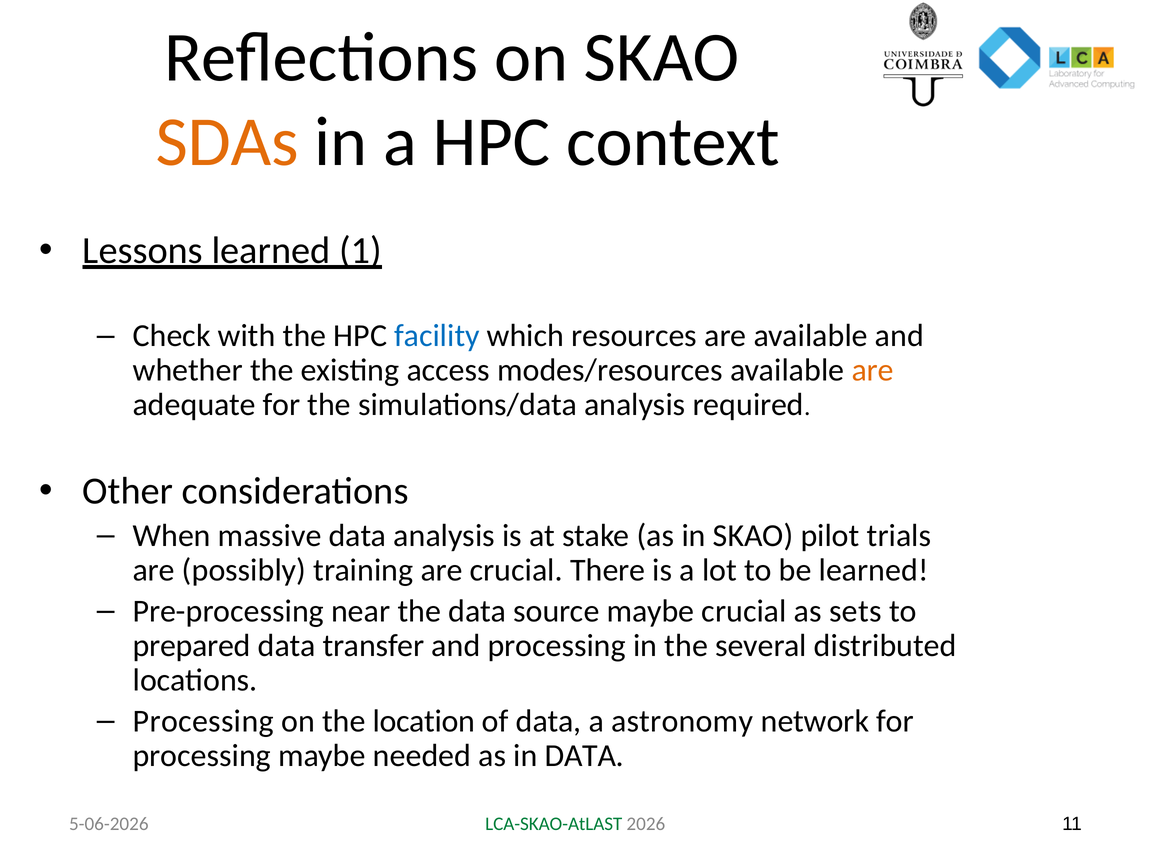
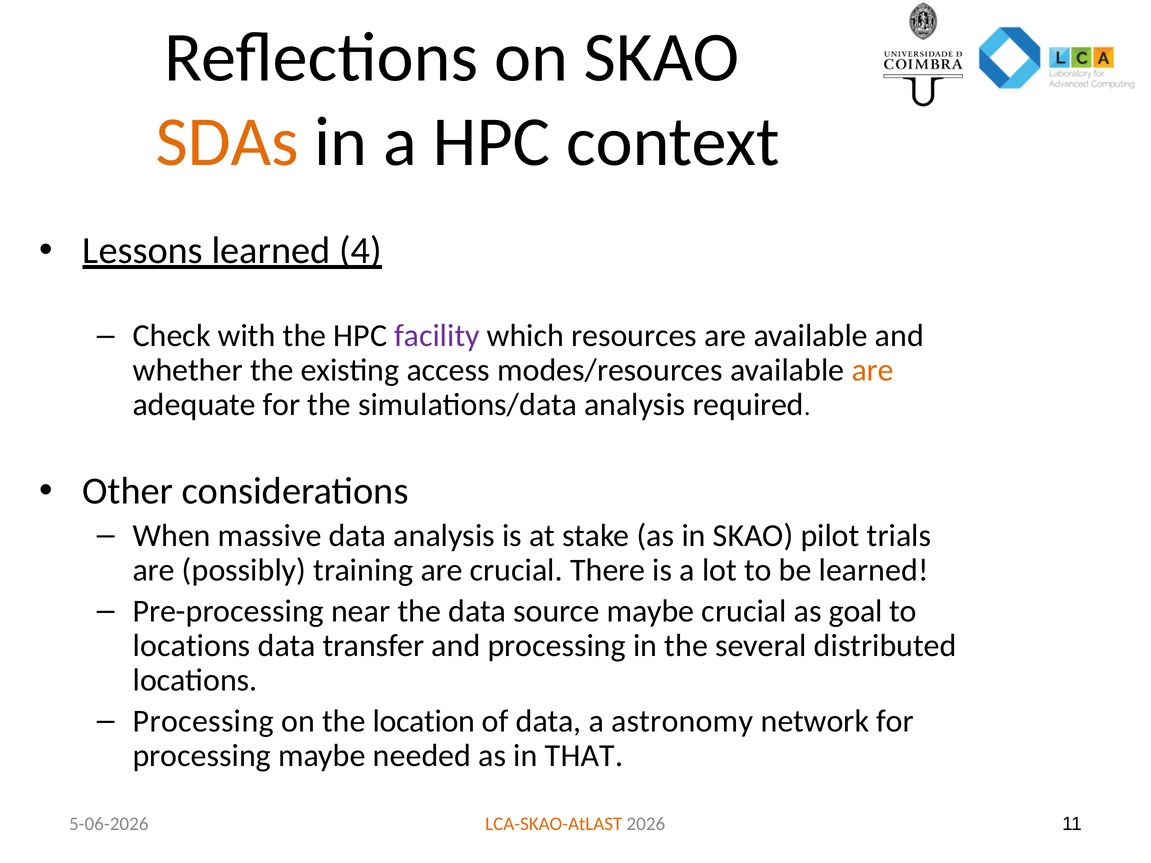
1: 1 -> 4
facility colour: blue -> purple
sets: sets -> goal
prepared at (192, 646): prepared -> locations
in DATA: DATA -> THAT
LCA-SKAO-AtLAST colour: green -> orange
